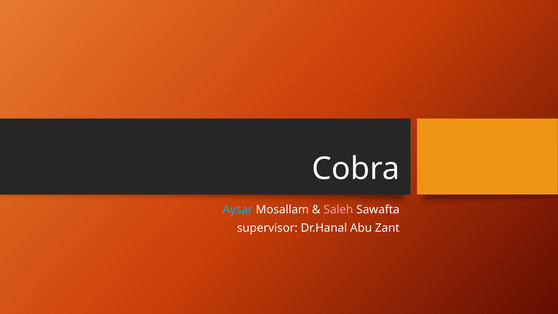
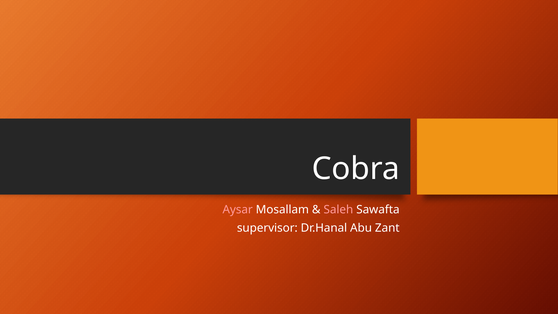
Aysar colour: light blue -> pink
